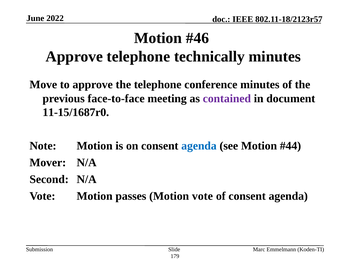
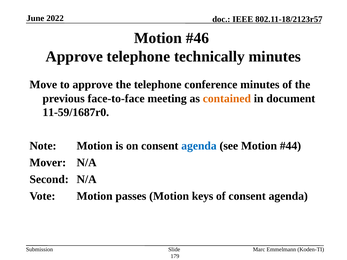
contained colour: purple -> orange
11-15/1687r0: 11-15/1687r0 -> 11-59/1687r0
Motion vote: vote -> keys
